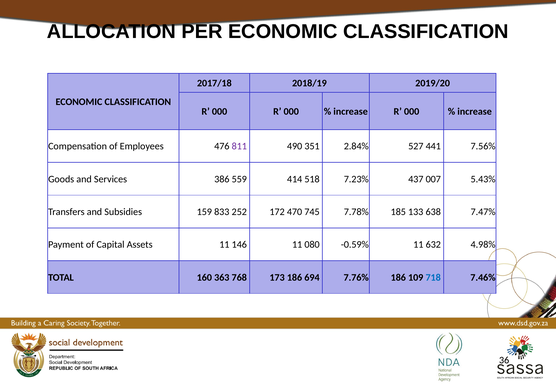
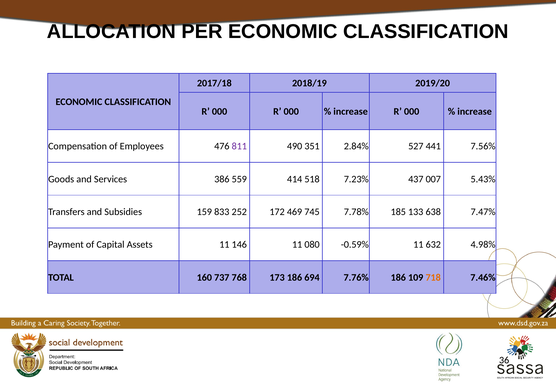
470: 470 -> 469
363: 363 -> 737
718 colour: blue -> orange
